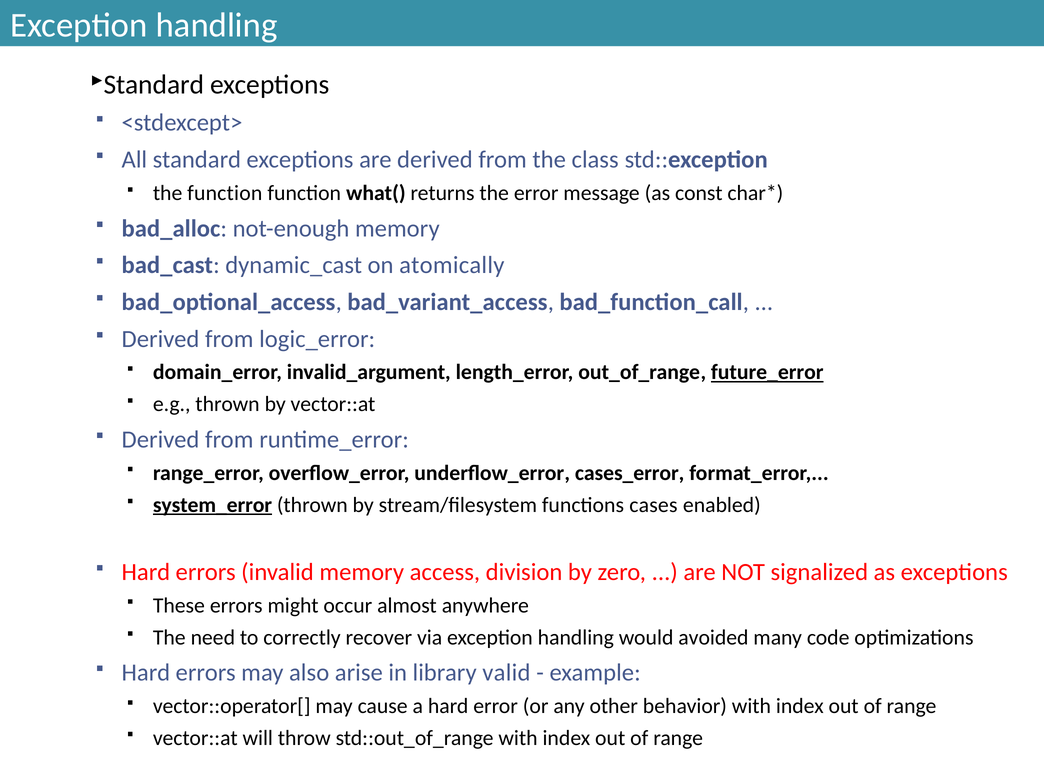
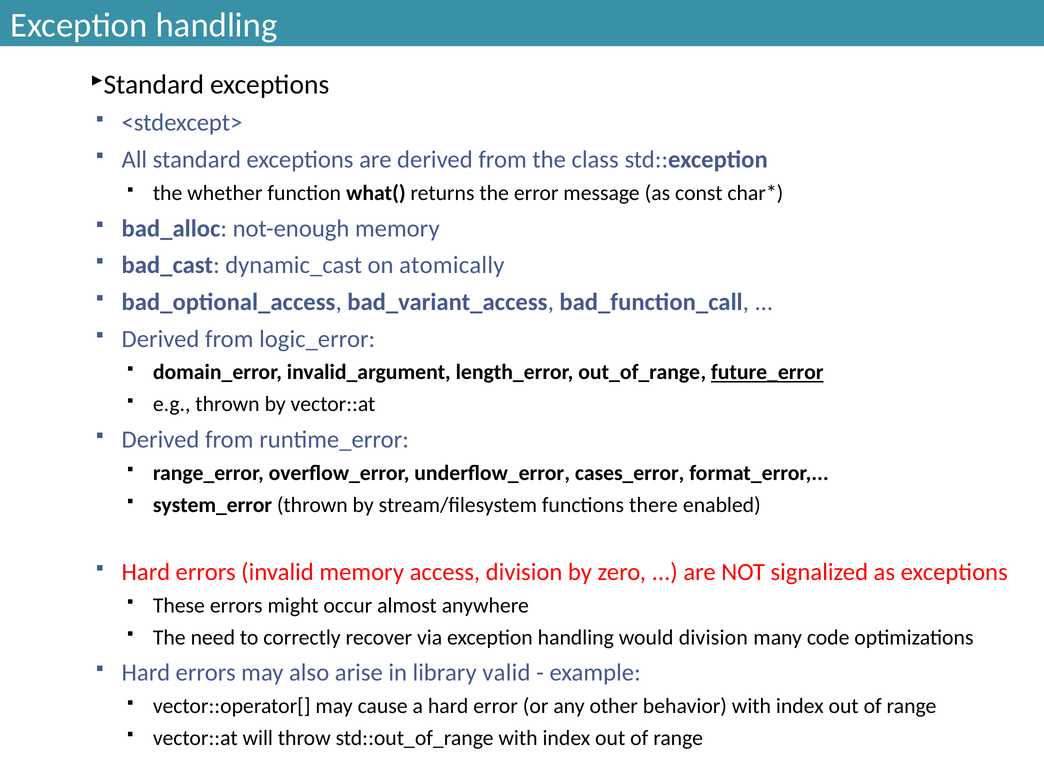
the function: function -> whether
system_error underline: present -> none
cases: cases -> there
would avoided: avoided -> division
